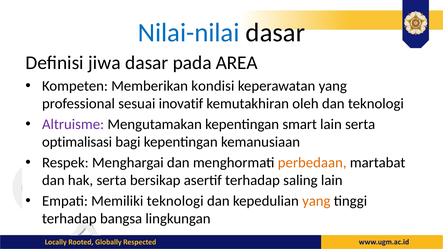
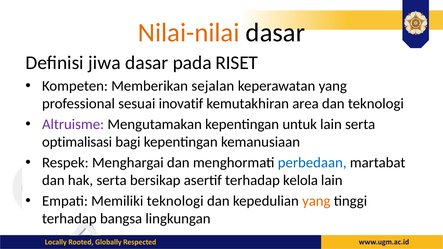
Nilai-nilai colour: blue -> orange
AREA: AREA -> RISET
kondisi: kondisi -> sejalan
oleh: oleh -> area
smart: smart -> untuk
perbedaan colour: orange -> blue
saling: saling -> kelola
